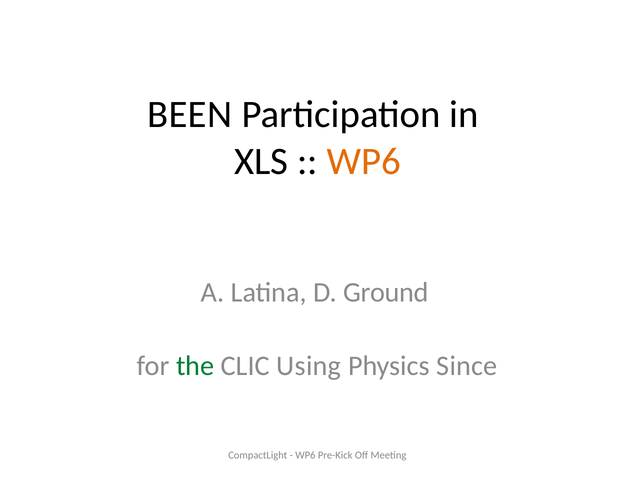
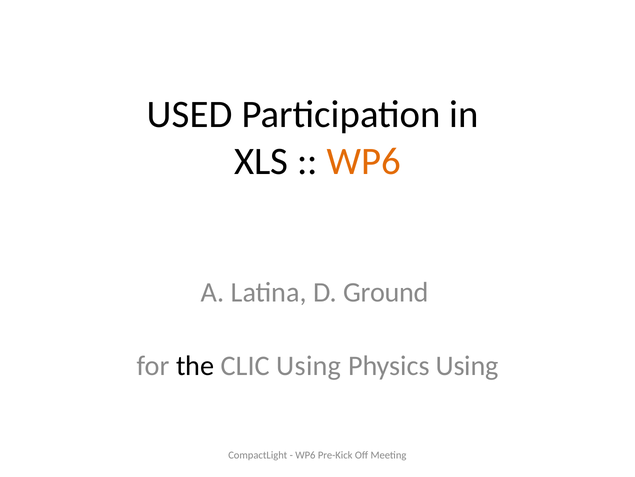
BEEN: BEEN -> USED
the colour: green -> black
Physics Since: Since -> Using
